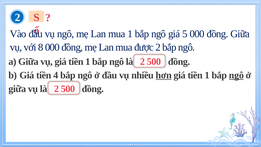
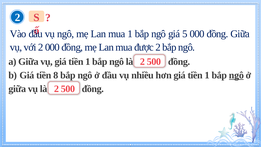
với 8: 8 -> 2
4: 4 -> 8
hơn underline: present -> none
